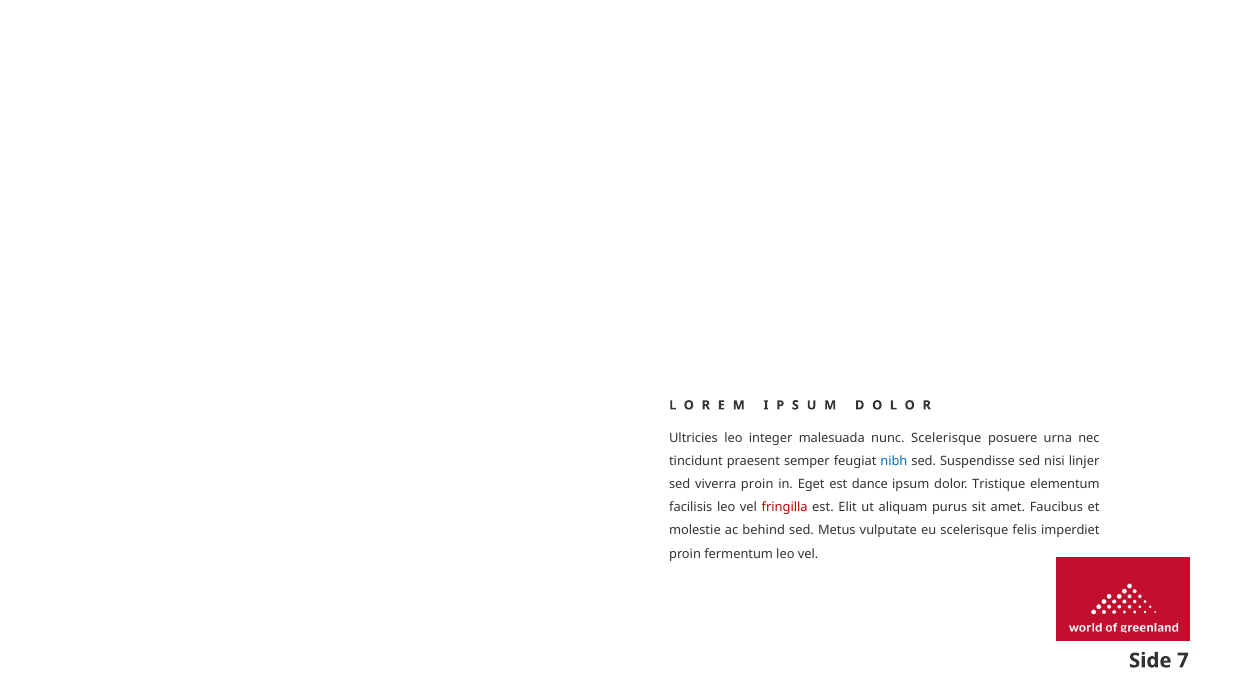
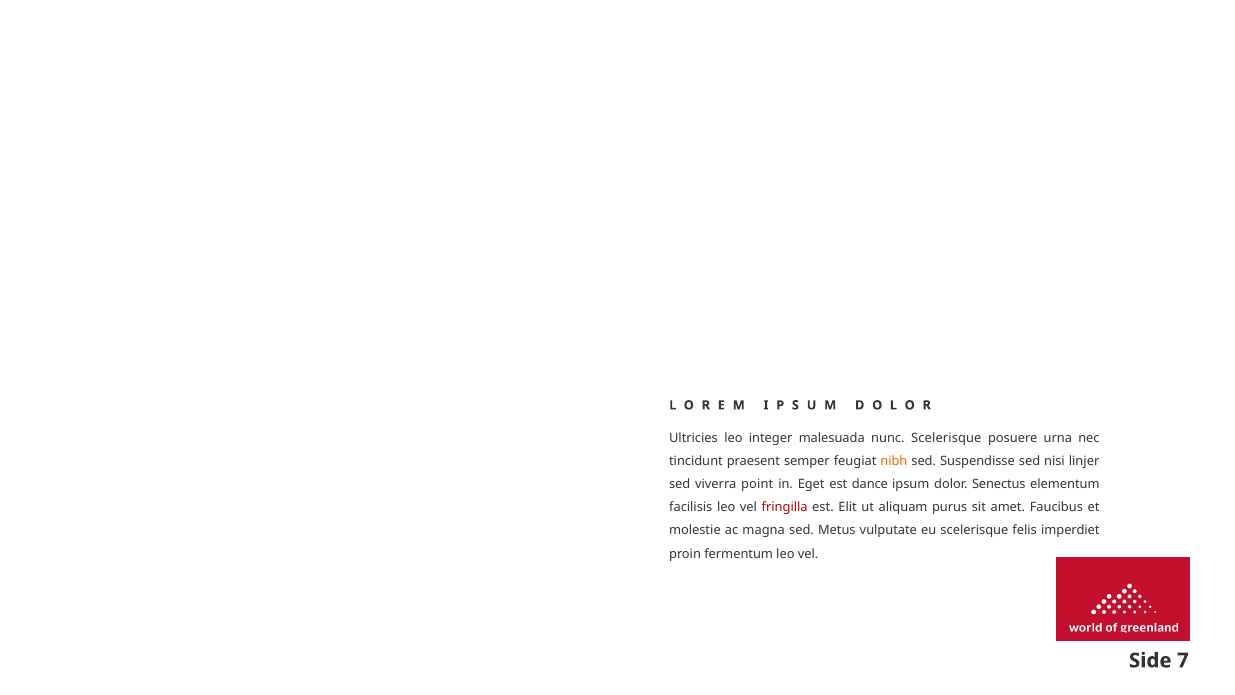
nibh colour: blue -> orange
viverra proin: proin -> point
Tristique: Tristique -> Senectus
behind: behind -> magna
